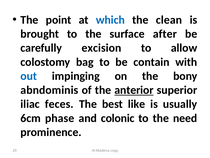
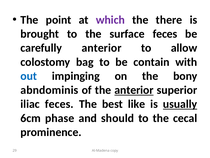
which colour: blue -> purple
clean: clean -> there
surface after: after -> feces
carefully excision: excision -> anterior
usually underline: none -> present
colonic: colonic -> should
need: need -> cecal
